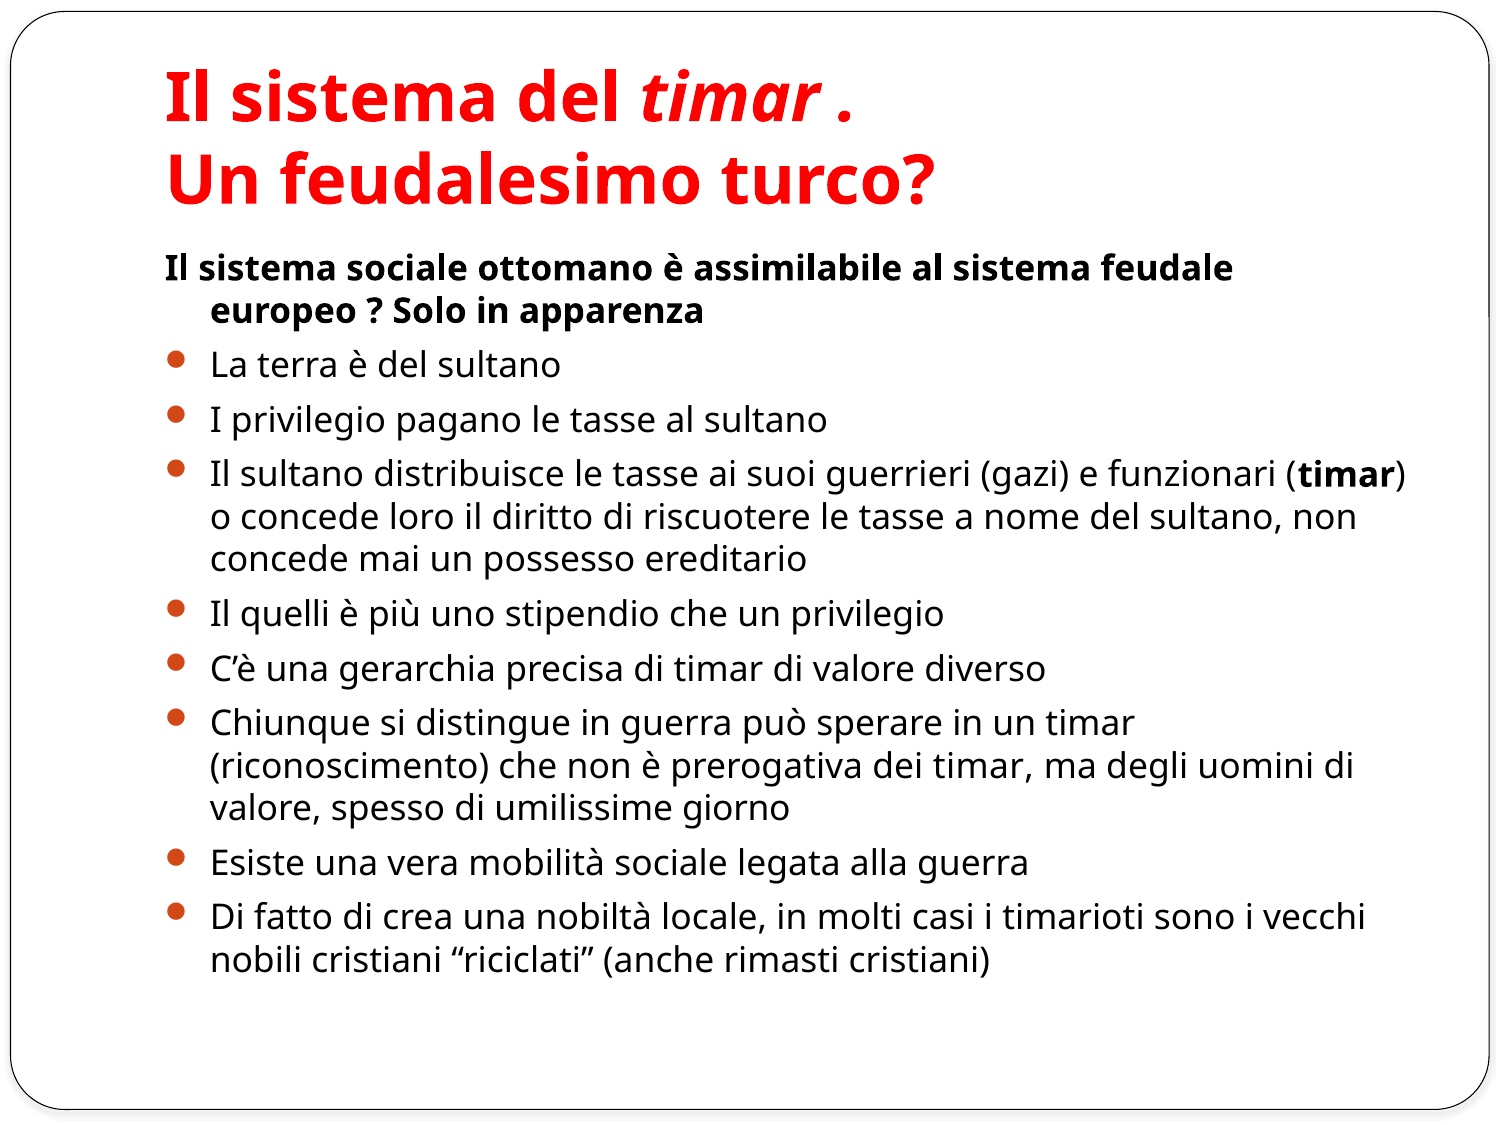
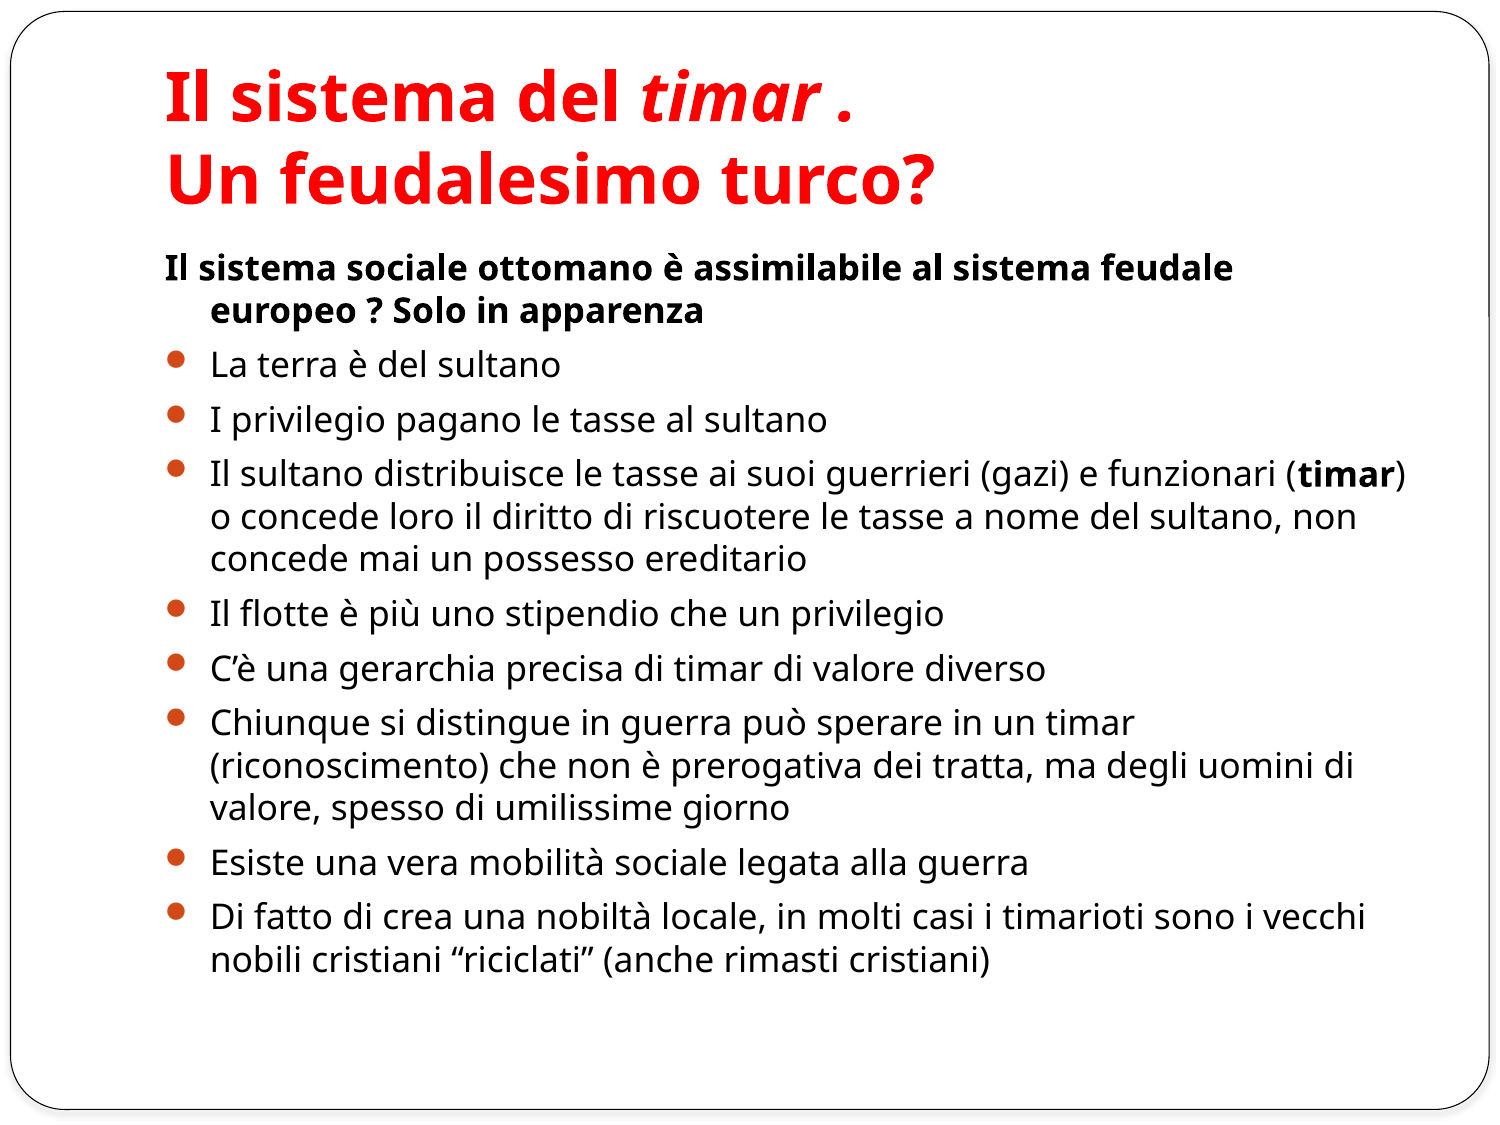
quelli: quelli -> flotte
dei timar: timar -> tratta
